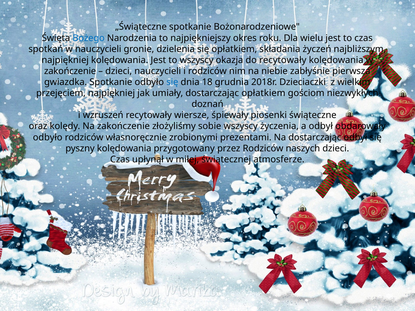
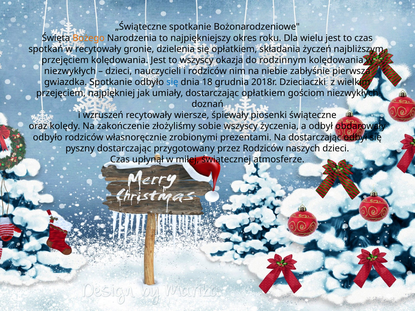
Bożego colour: blue -> orange
w nauczycieli: nauczycieli -> recytowały
najpiękniej at (65, 60): najpiękniej -> przejęciem
do recytowały: recytowały -> rodzinnym
zakończenie at (70, 71): zakończenie -> niezwykłych
pyszny kolędowania: kolędowania -> dostarczając
